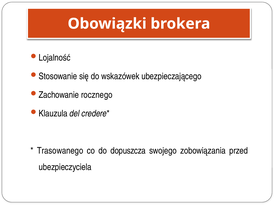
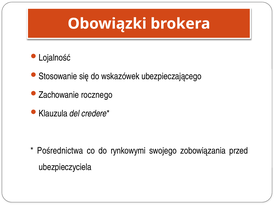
Trasowanego: Trasowanego -> Pośrednictwa
dopuszcza: dopuszcza -> rynkowymi
